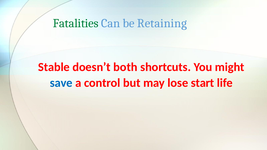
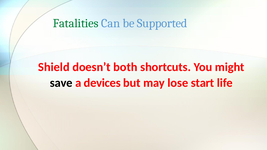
Retaining: Retaining -> Supported
Stable: Stable -> Shield
save colour: blue -> black
control: control -> devices
